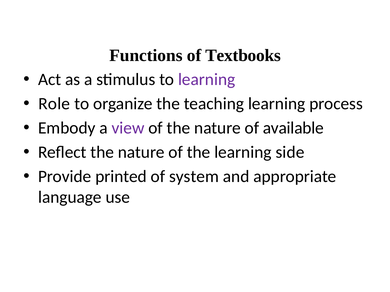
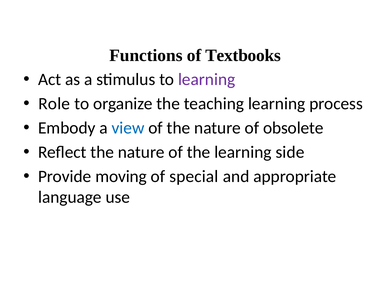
view colour: purple -> blue
available: available -> obsolete
printed: printed -> moving
system: system -> special
